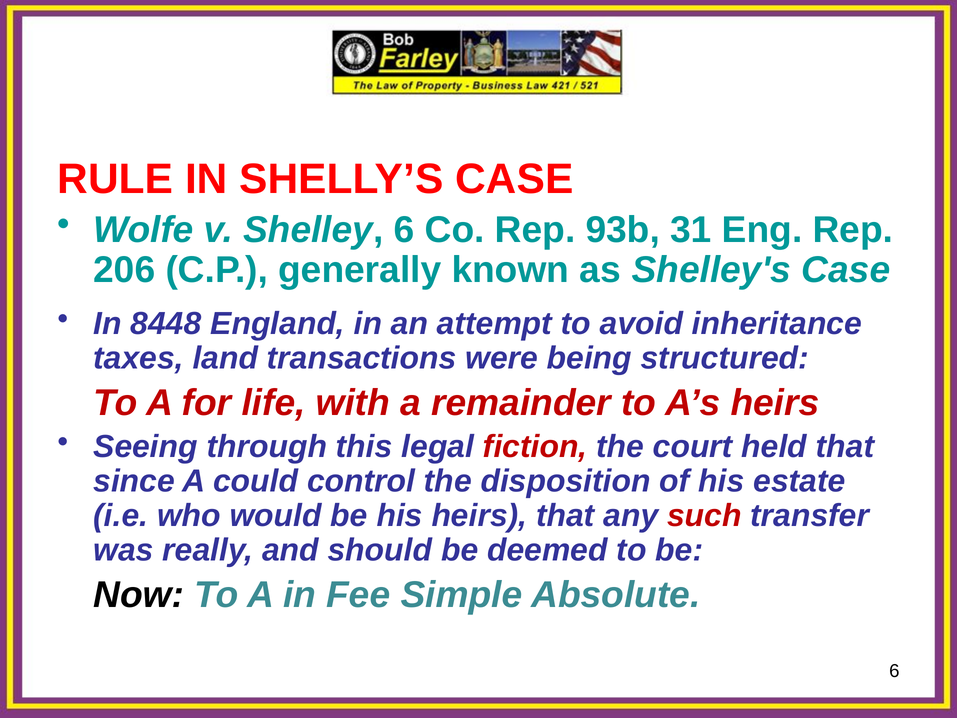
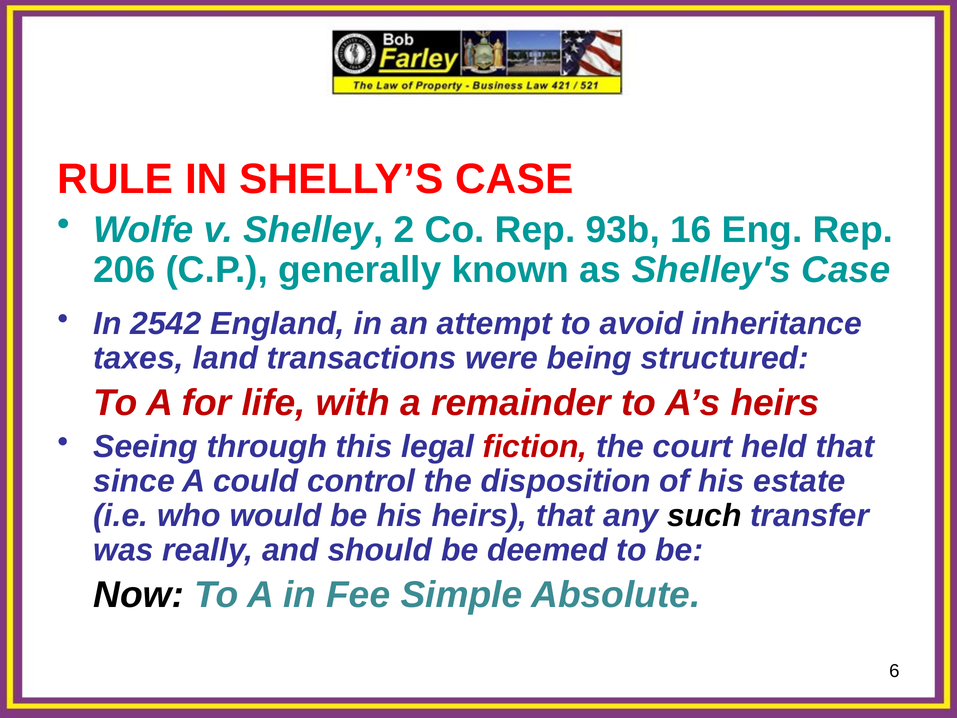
Shelley 6: 6 -> 2
31: 31 -> 16
8448: 8448 -> 2542
such colour: red -> black
